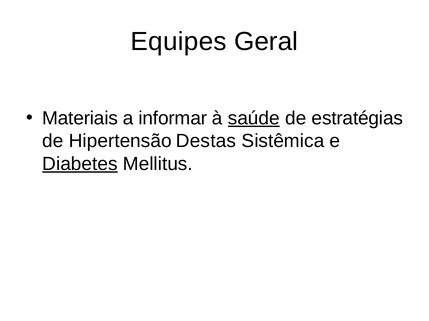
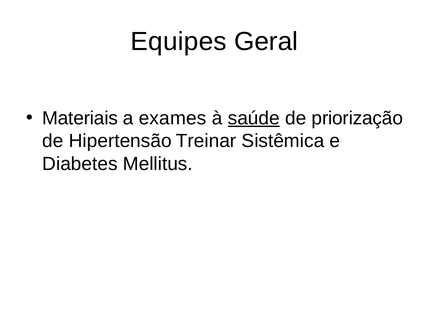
informar: informar -> exames
estratégias: estratégias -> priorização
Destas: Destas -> Treinar
Diabetes underline: present -> none
